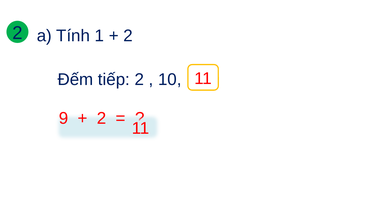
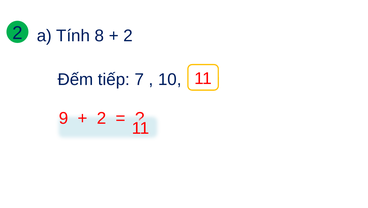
1: 1 -> 8
tiếp 2: 2 -> 7
